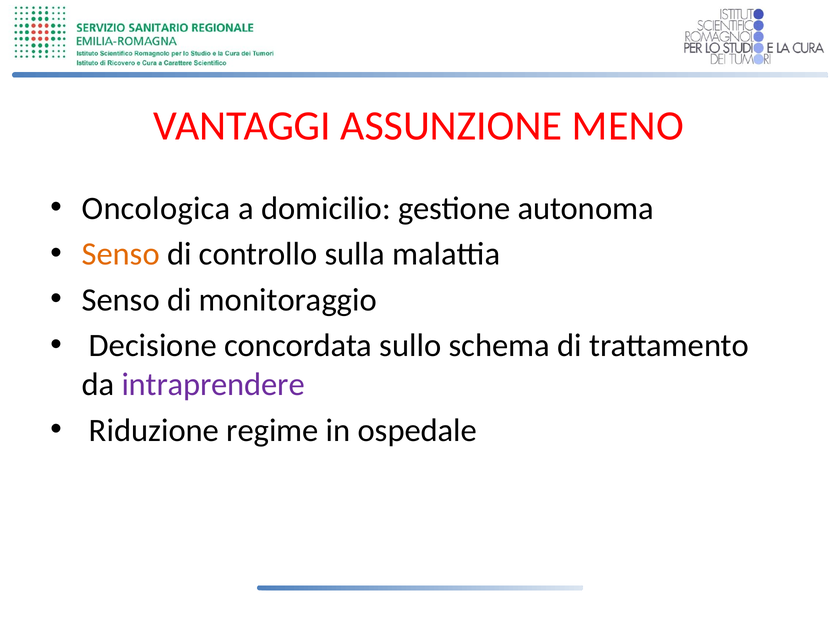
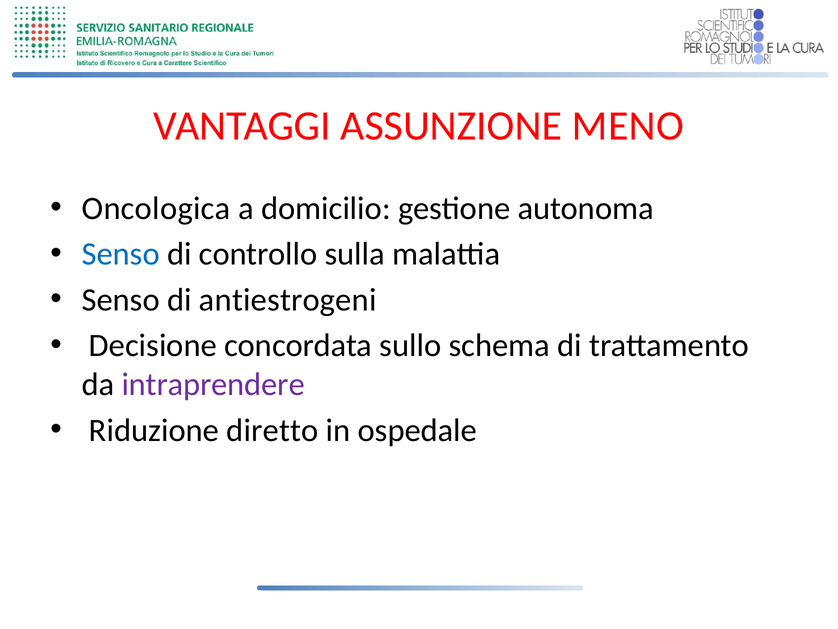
Senso at (121, 254) colour: orange -> blue
monitoraggio: monitoraggio -> antiestrogeni
regime: regime -> diretto
